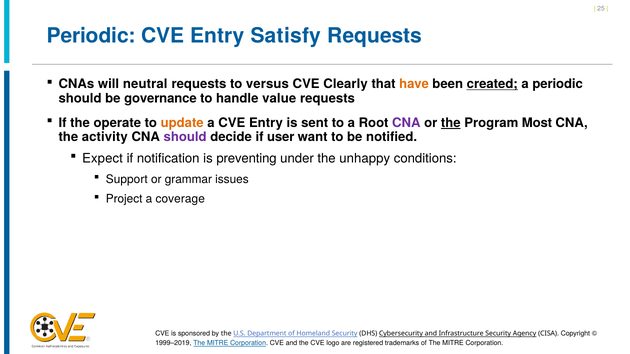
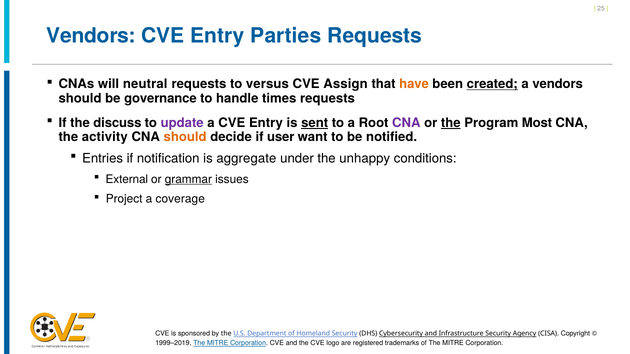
Periodic at (91, 36): Periodic -> Vendors
Satisfy: Satisfy -> Parties
Clearly: Clearly -> Assign
a periodic: periodic -> vendors
value: value -> times
operate: operate -> discuss
update colour: orange -> purple
sent underline: none -> present
should at (185, 137) colour: purple -> orange
Expect: Expect -> Entries
preventing: preventing -> aggregate
Support: Support -> External
grammar underline: none -> present
